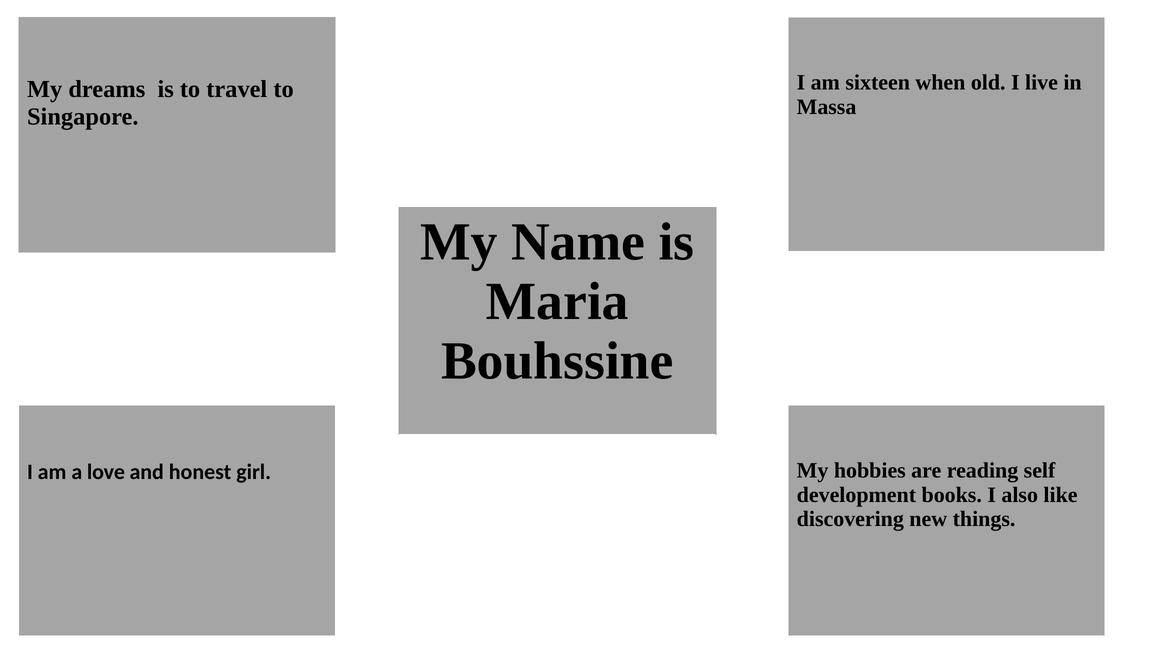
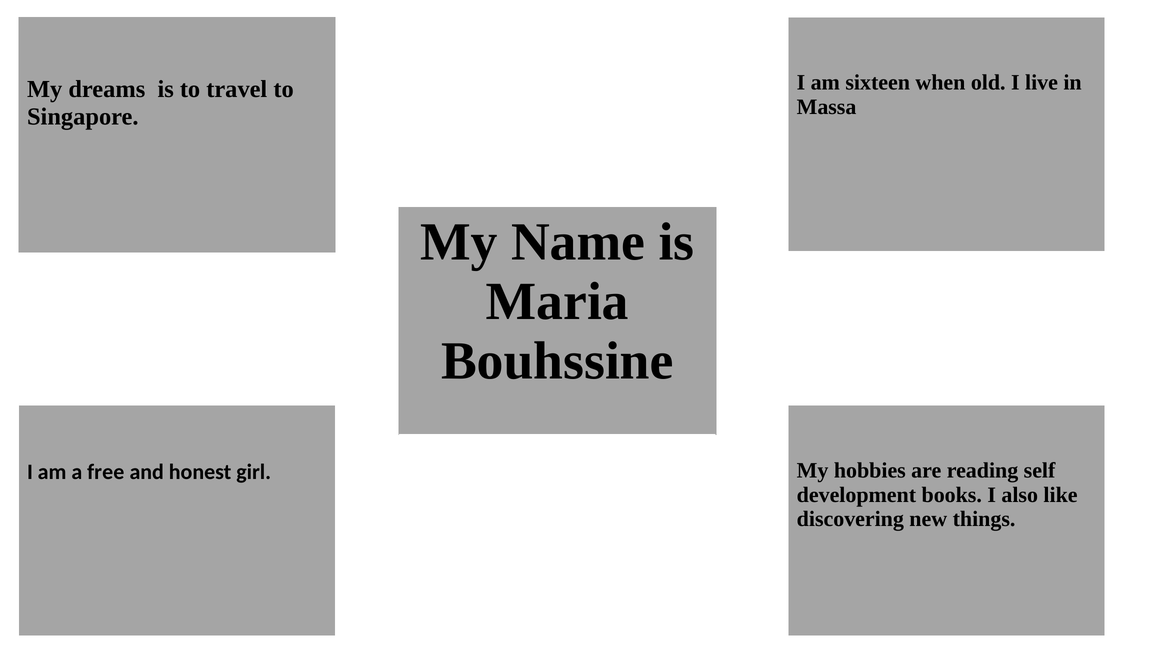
love: love -> free
